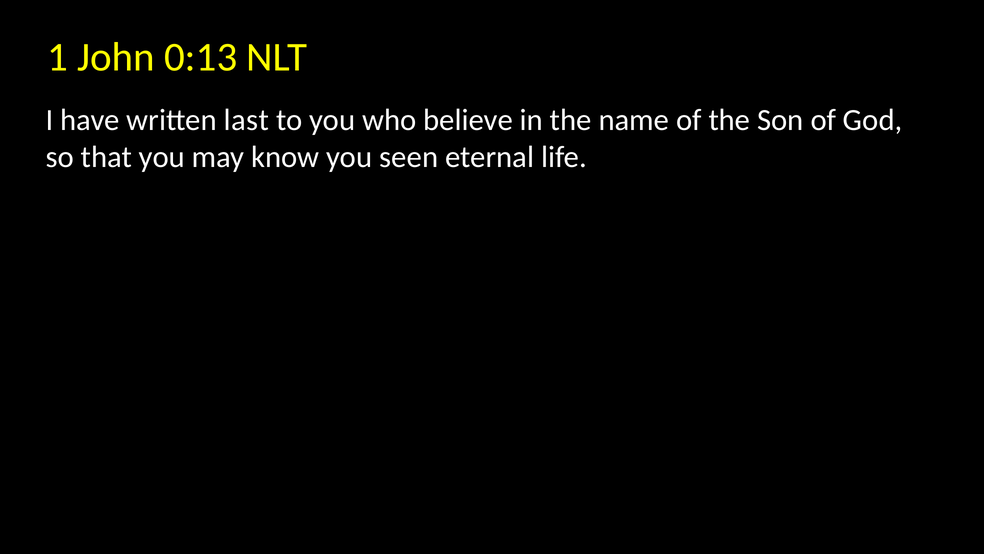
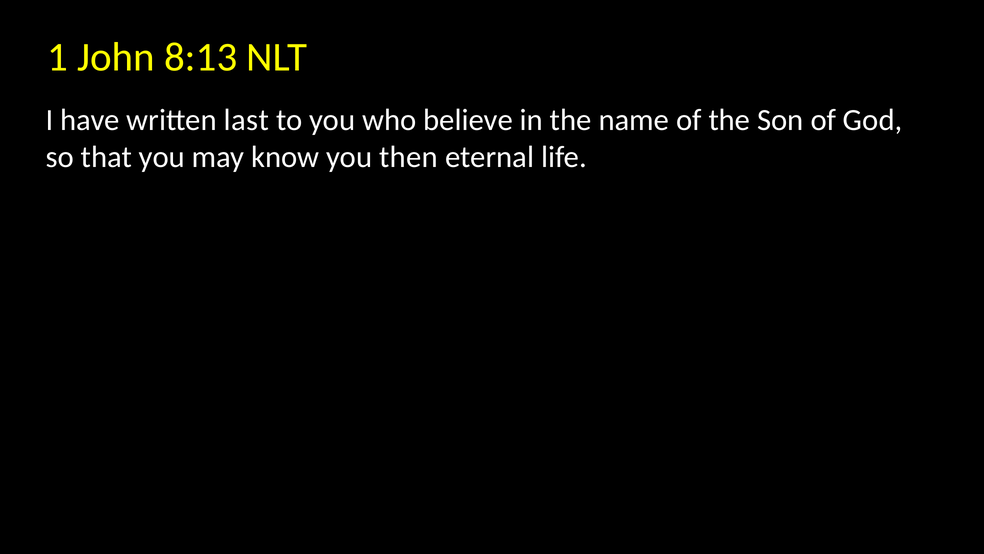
0:13: 0:13 -> 8:13
seen: seen -> then
